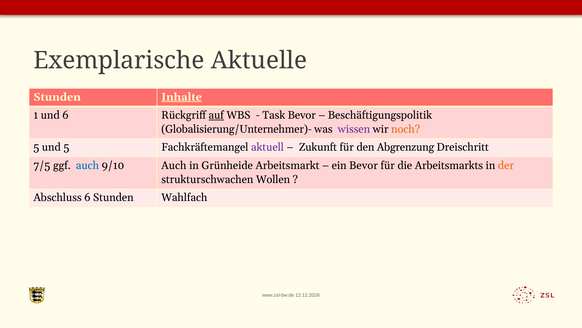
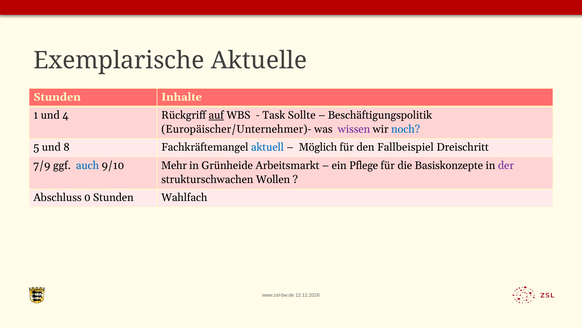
Inhalte underline: present -> none
und 6: 6 -> 4
Task Bevor: Bevor -> Sollte
Globalisierung/Unternehmer)-: Globalisierung/Unternehmer)- -> Europäischer/Unternehmer)-
noch colour: orange -> blue
und 5: 5 -> 8
aktuell colour: purple -> blue
Zukunft: Zukunft -> Möglich
Abgrenzung: Abgrenzung -> Fallbeispiel
7/5: 7/5 -> 7/9
9/10 Auch: Auch -> Mehr
ein Bevor: Bevor -> Pflege
Arbeitsmarkts: Arbeitsmarkts -> Basiskonzepte
der colour: orange -> purple
Abschluss 6: 6 -> 0
